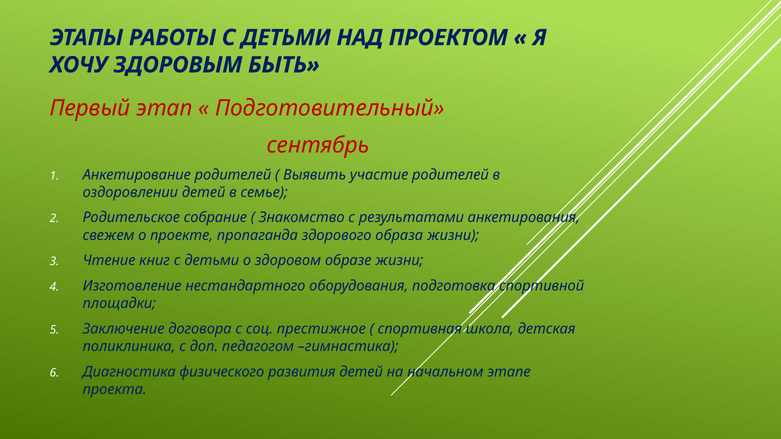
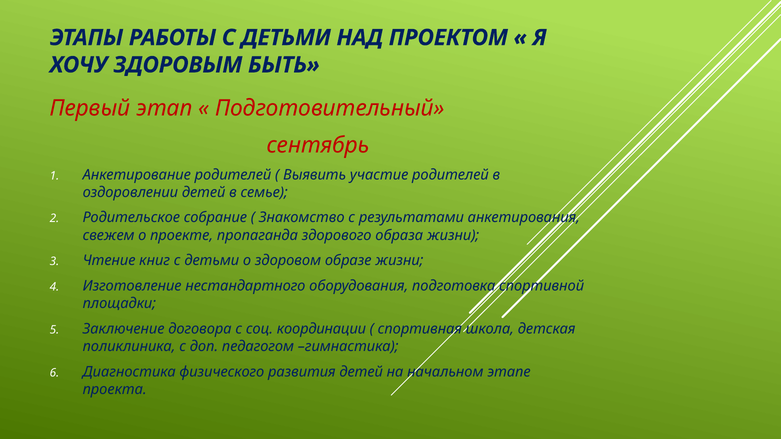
престижное: престижное -> координации
